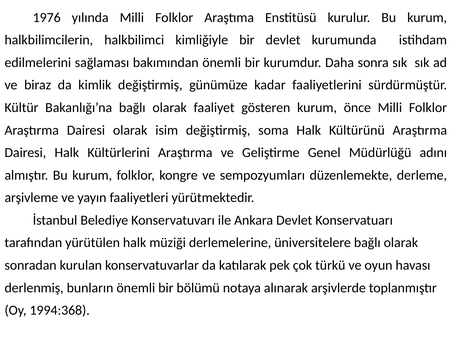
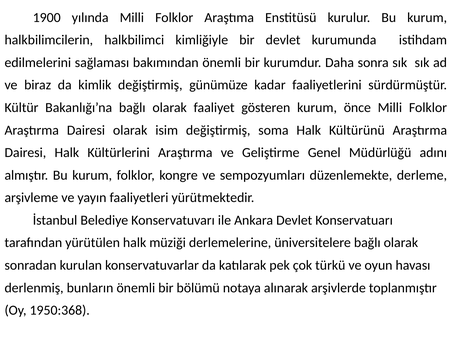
1976: 1976 -> 1900
1994:368: 1994:368 -> 1950:368
